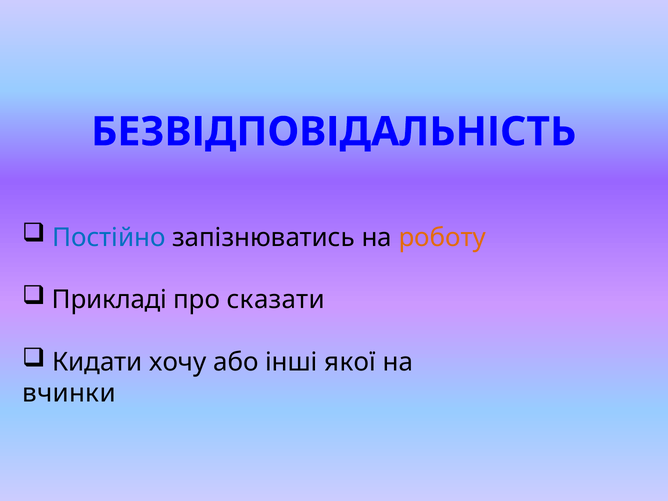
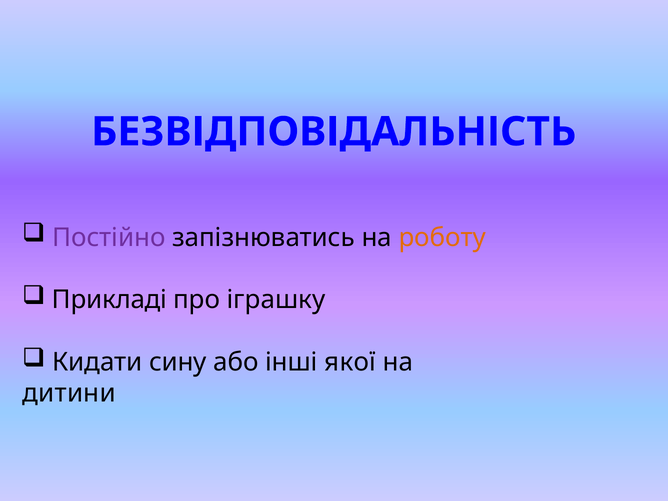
Постійно colour: blue -> purple
сказати: сказати -> іграшку
хочу: хочу -> сину
вчинки: вчинки -> дитини
